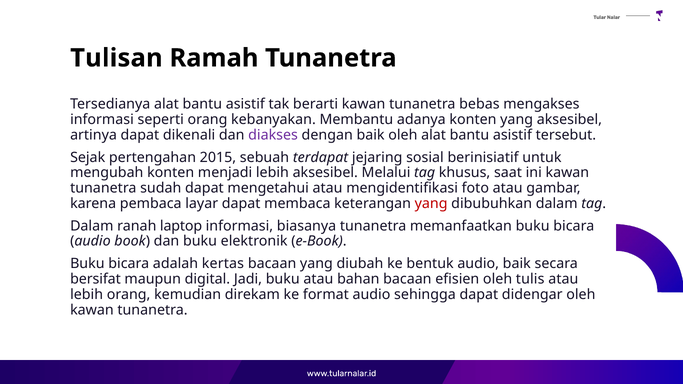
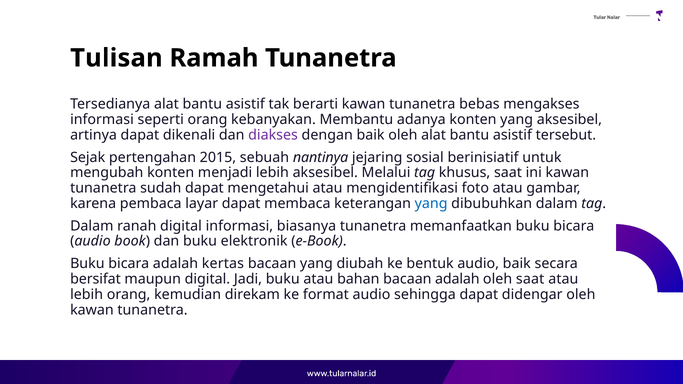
terdapat: terdapat -> nantinya
yang at (431, 204) colour: red -> blue
ranah laptop: laptop -> digital
bacaan efisien: efisien -> adalah
oleh tulis: tulis -> saat
